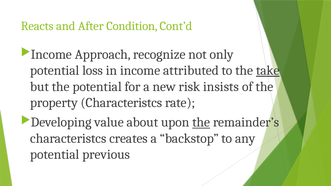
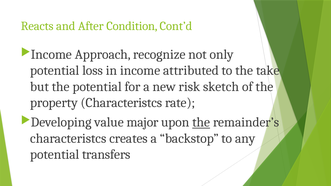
take underline: present -> none
insists: insists -> sketch
about: about -> major
previous: previous -> transfers
